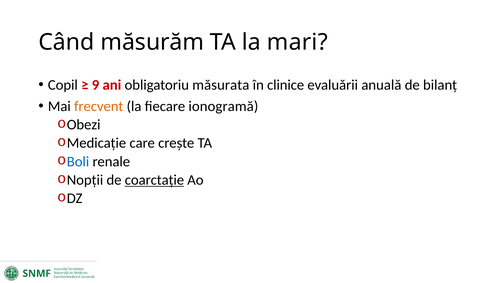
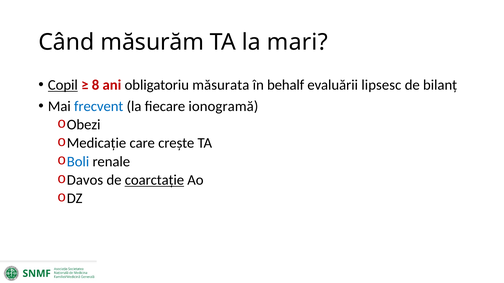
Copil underline: none -> present
9: 9 -> 8
clinice: clinice -> behalf
anuală: anuală -> lipsesc
frecvent colour: orange -> blue
Nopții: Nopții -> Davos
